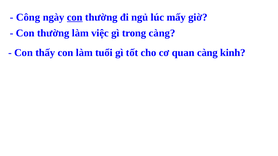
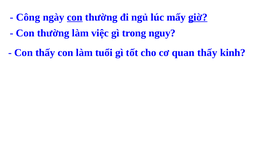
giờ underline: none -> present
trong càng: càng -> nguy
quan càng: càng -> thấy
